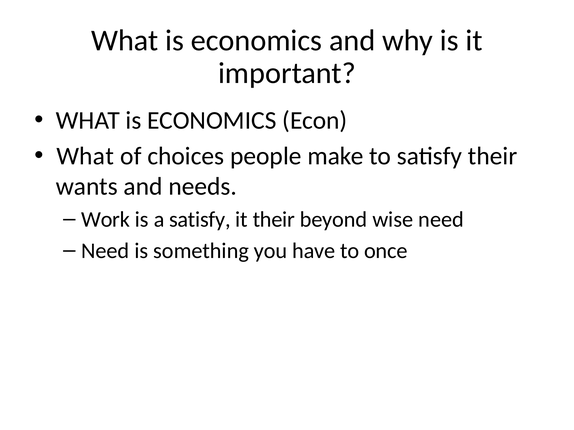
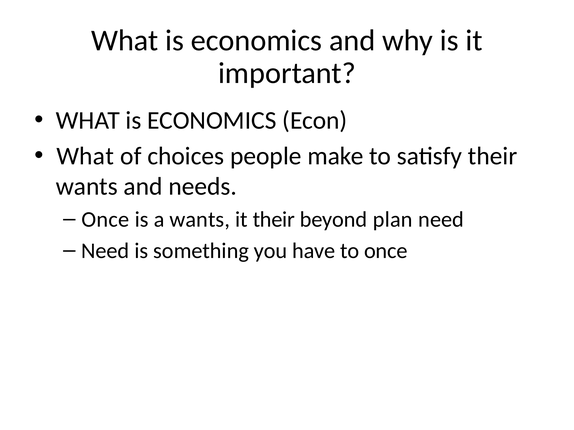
Work at (106, 220): Work -> Once
a satisfy: satisfy -> wants
wise: wise -> plan
